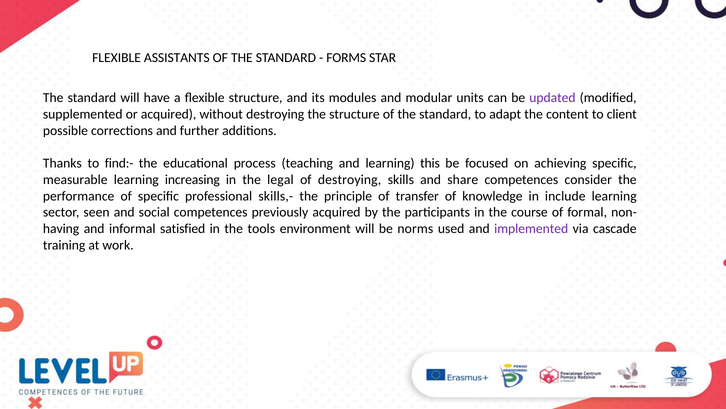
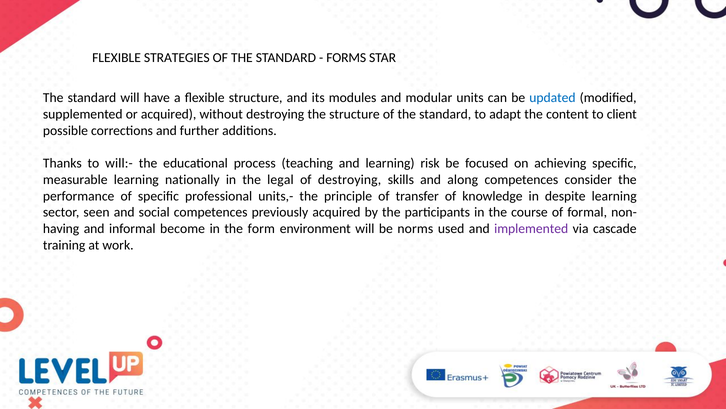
ASSISTANTS: ASSISTANTS -> STRATEGIES
updated colour: purple -> blue
find:-: find:- -> will:-
this: this -> risk
increasing: increasing -> nationally
share: share -> along
skills,-: skills,- -> units,-
include: include -> despite
satisfied: satisfied -> become
tools: tools -> form
